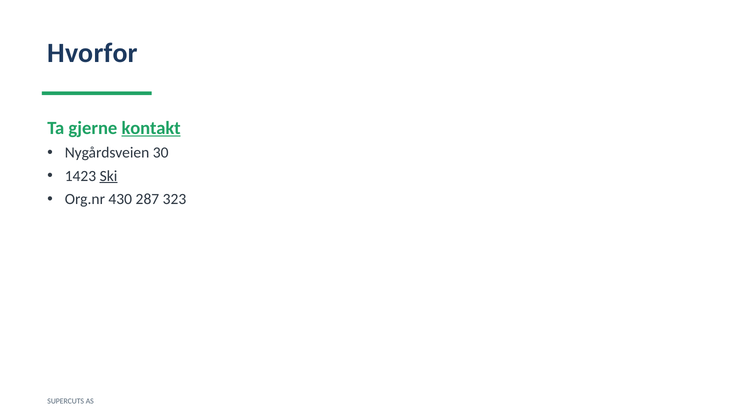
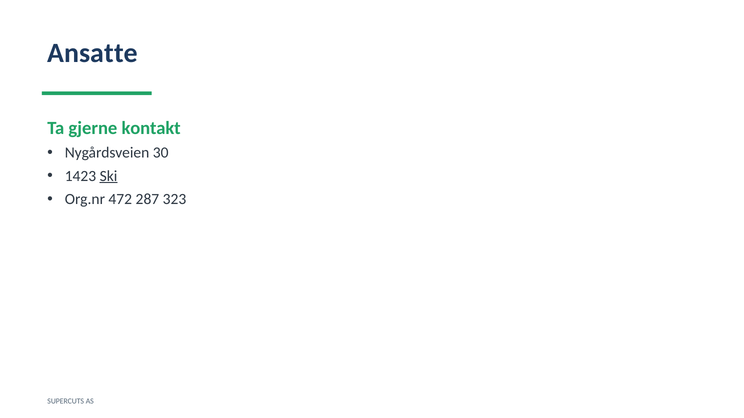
Hvorfor: Hvorfor -> Ansatte
kontakt underline: present -> none
430: 430 -> 472
